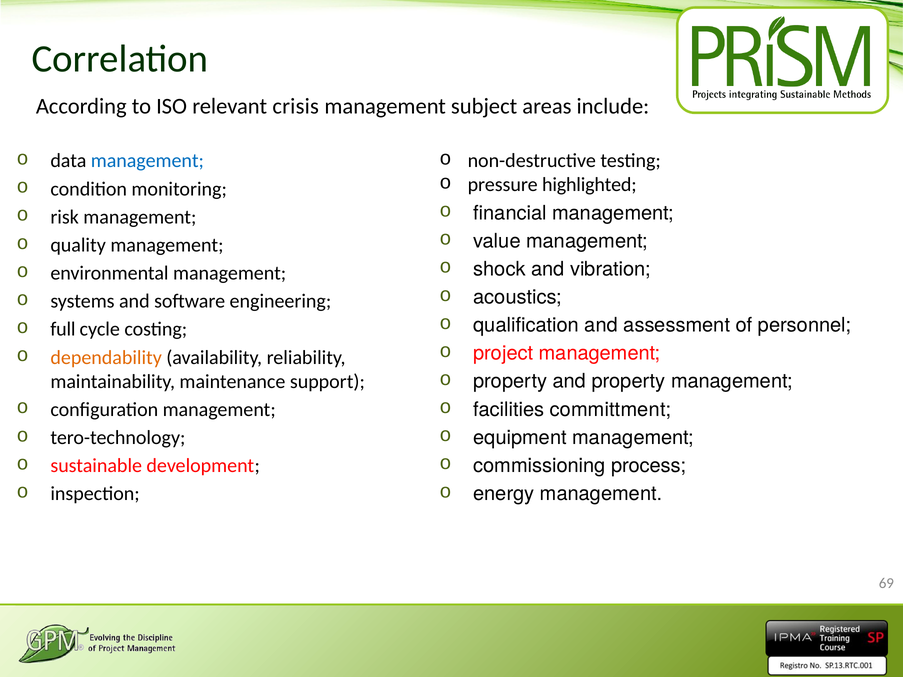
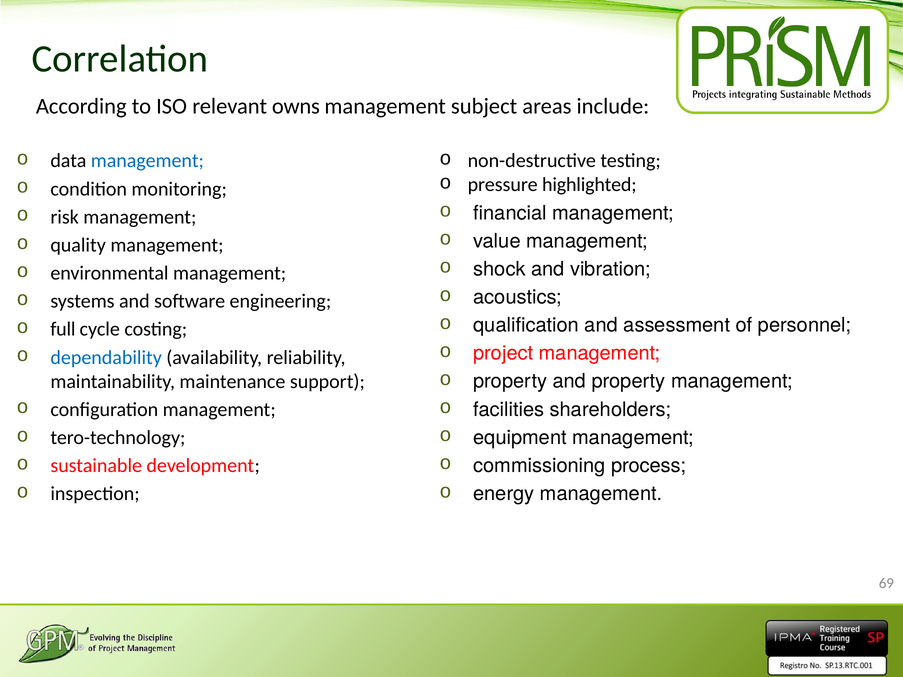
crisis: crisis -> owns
dependability colour: orange -> blue
committment: committment -> shareholders
